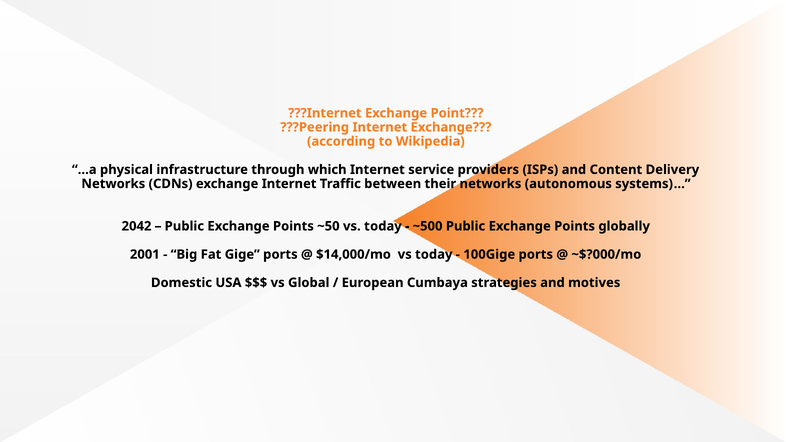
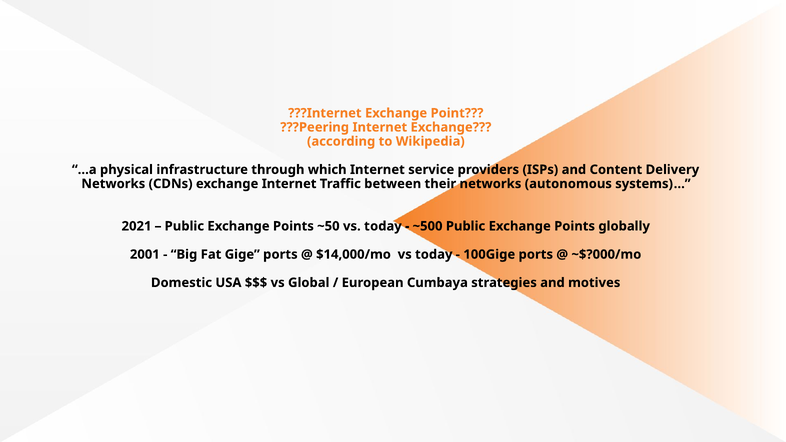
2042: 2042 -> 2021
